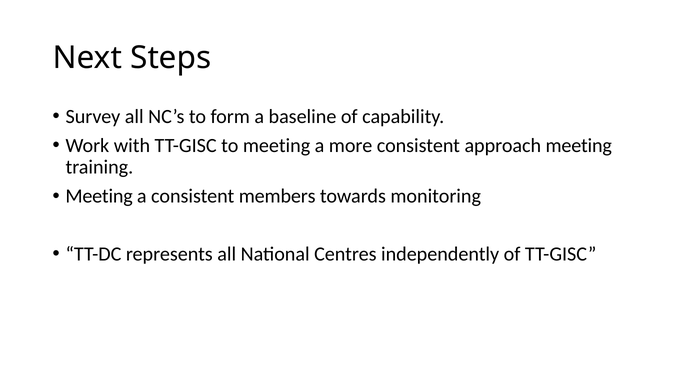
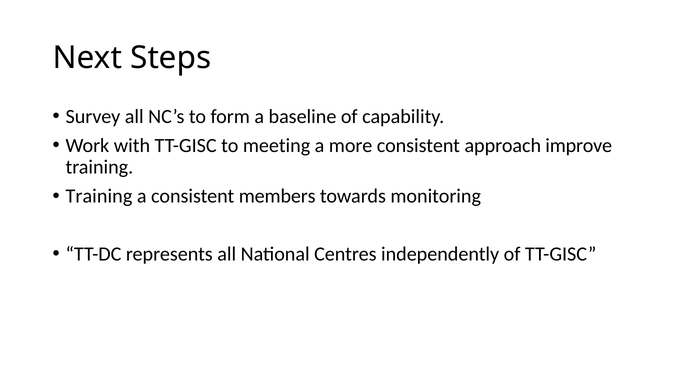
approach meeting: meeting -> improve
Meeting at (99, 196): Meeting -> Training
